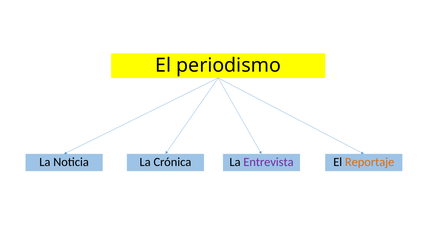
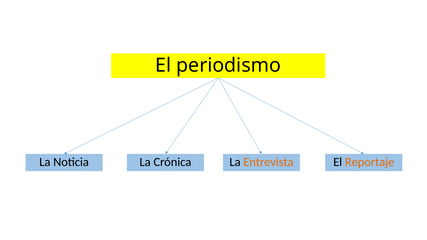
Entrevista colour: purple -> orange
